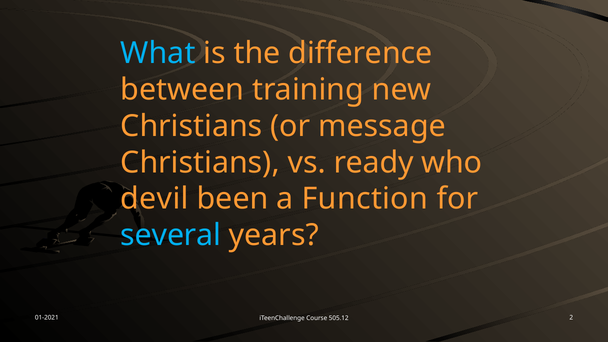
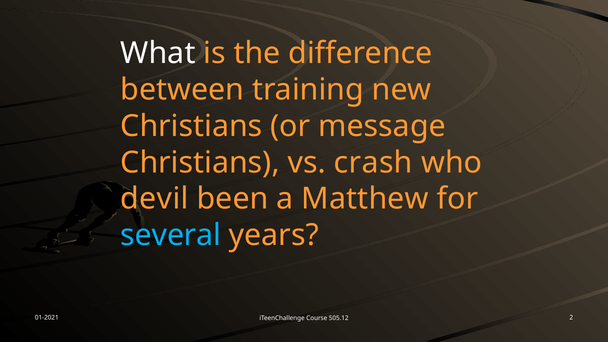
What colour: light blue -> white
ready: ready -> crash
Function: Function -> Matthew
